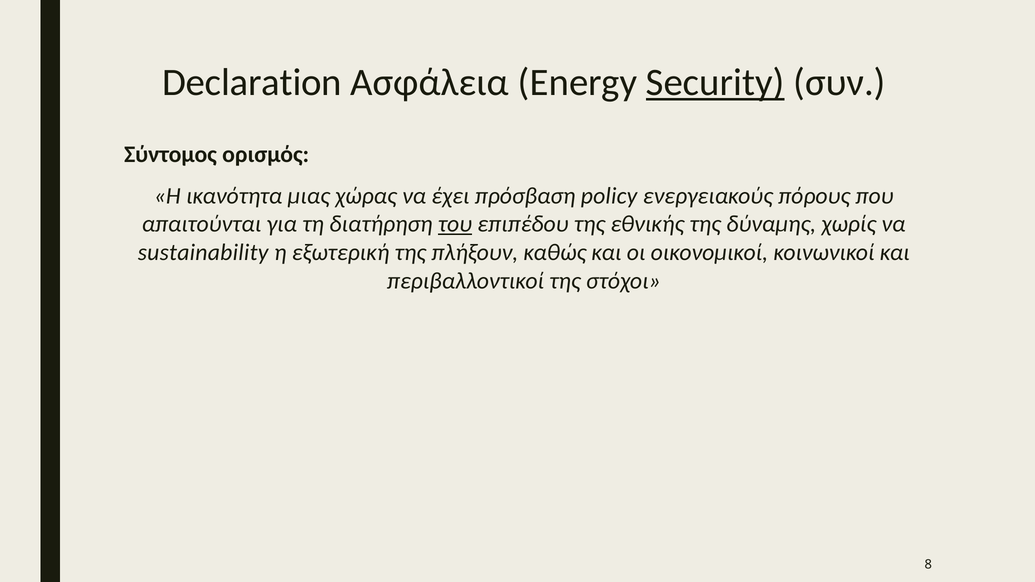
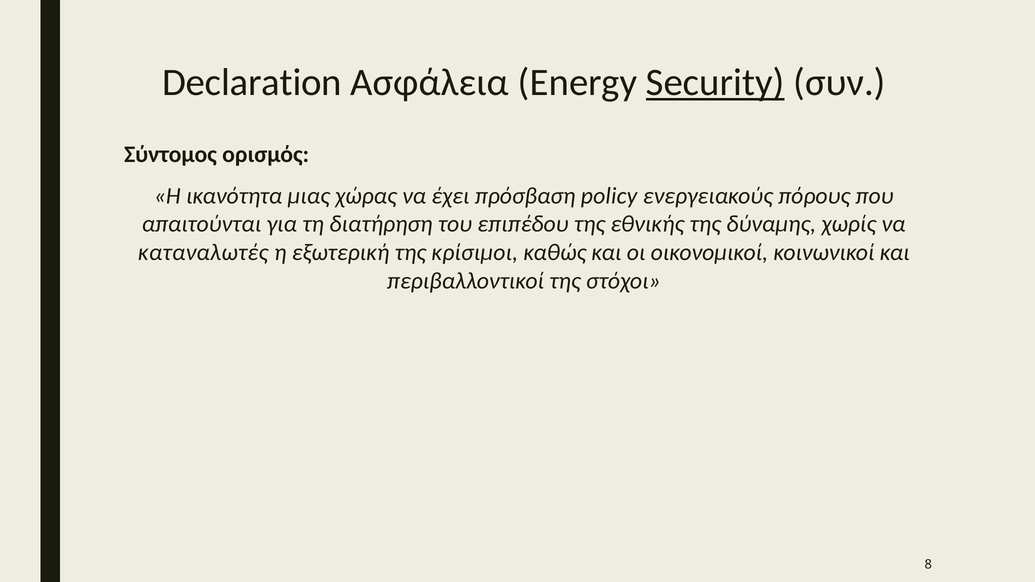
του underline: present -> none
sustainability: sustainability -> καταναλωτές
πλήξουν: πλήξουν -> κρίσιμοι
